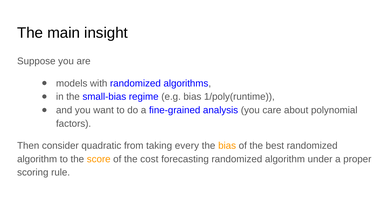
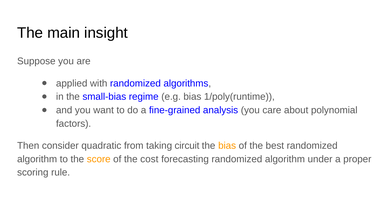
models: models -> applied
every: every -> circuit
